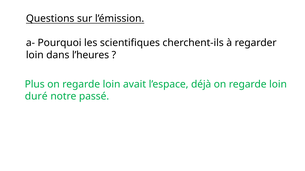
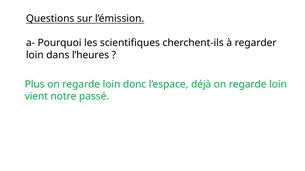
avait: avait -> donc
duré: duré -> vient
